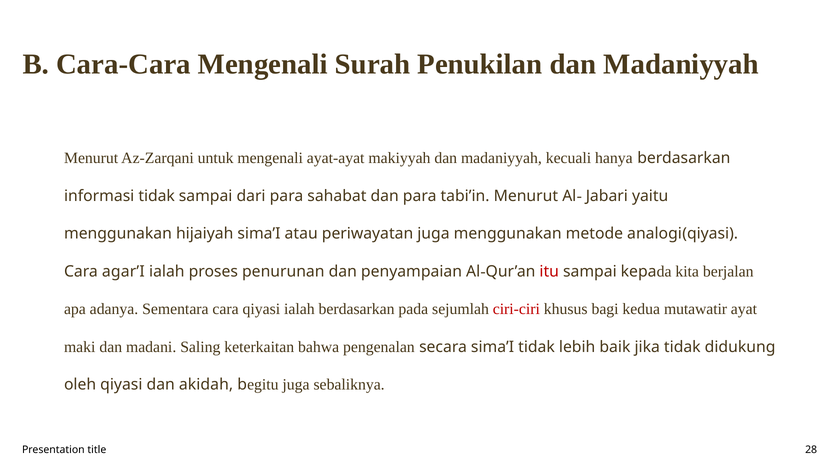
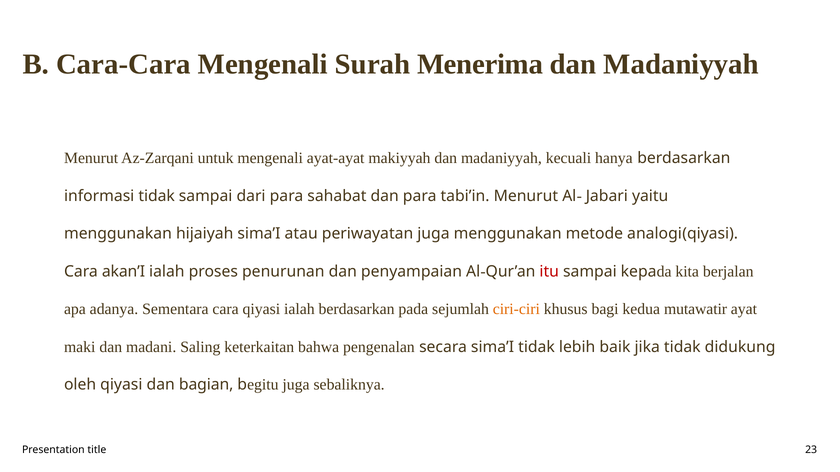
Penukilan: Penukilan -> Menerima
agar’I: agar’I -> akan’I
ciri-ciri colour: red -> orange
akidah: akidah -> bagian
28: 28 -> 23
